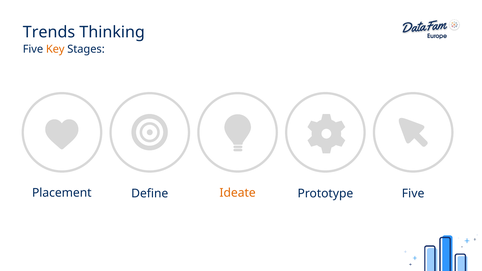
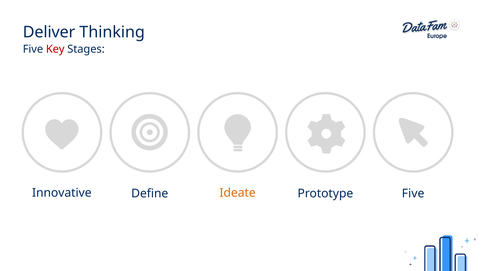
Trends: Trends -> Deliver
Key colour: orange -> red
Placement: Placement -> Innovative
